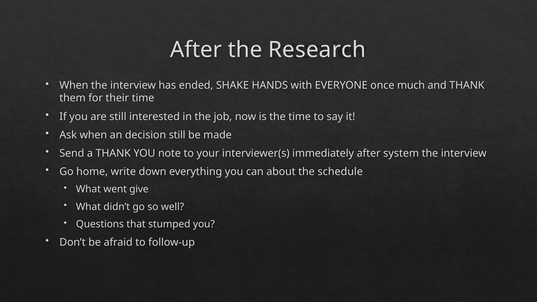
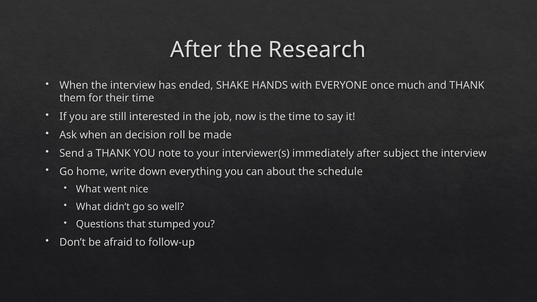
decision still: still -> roll
system: system -> subject
give: give -> nice
